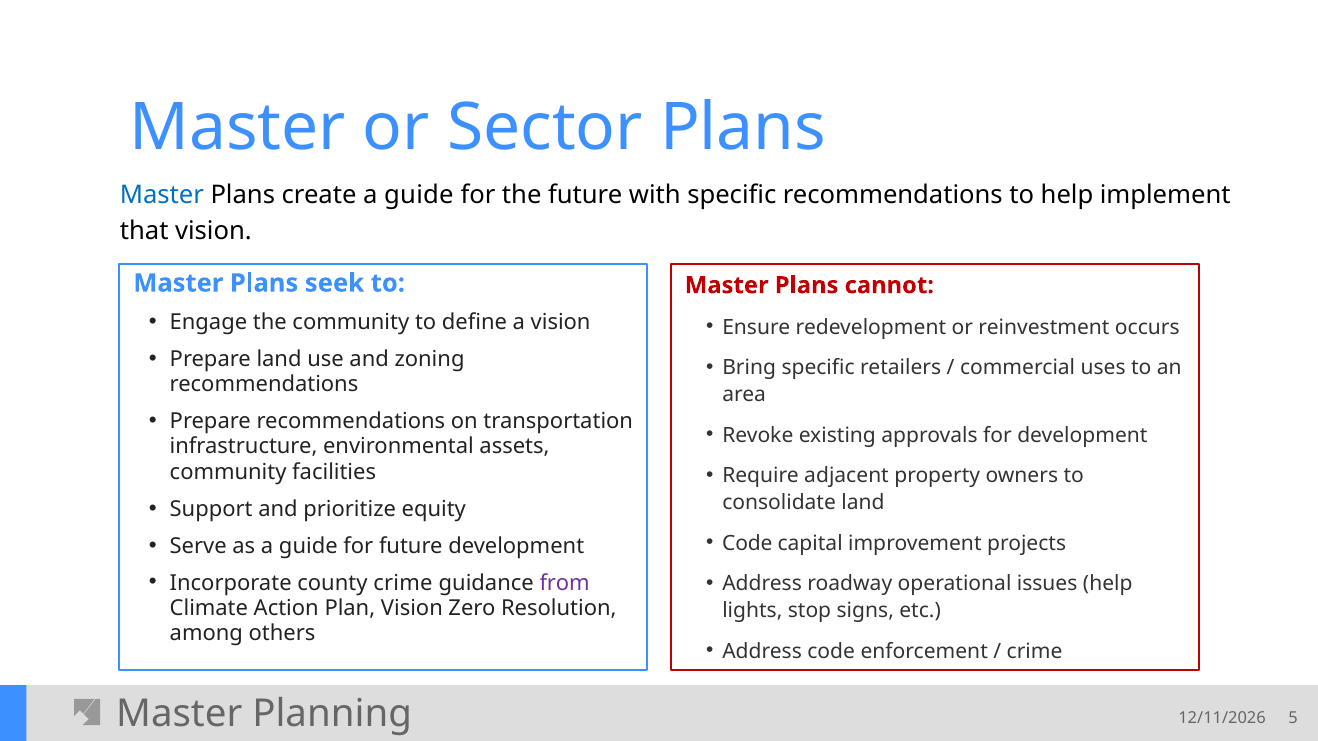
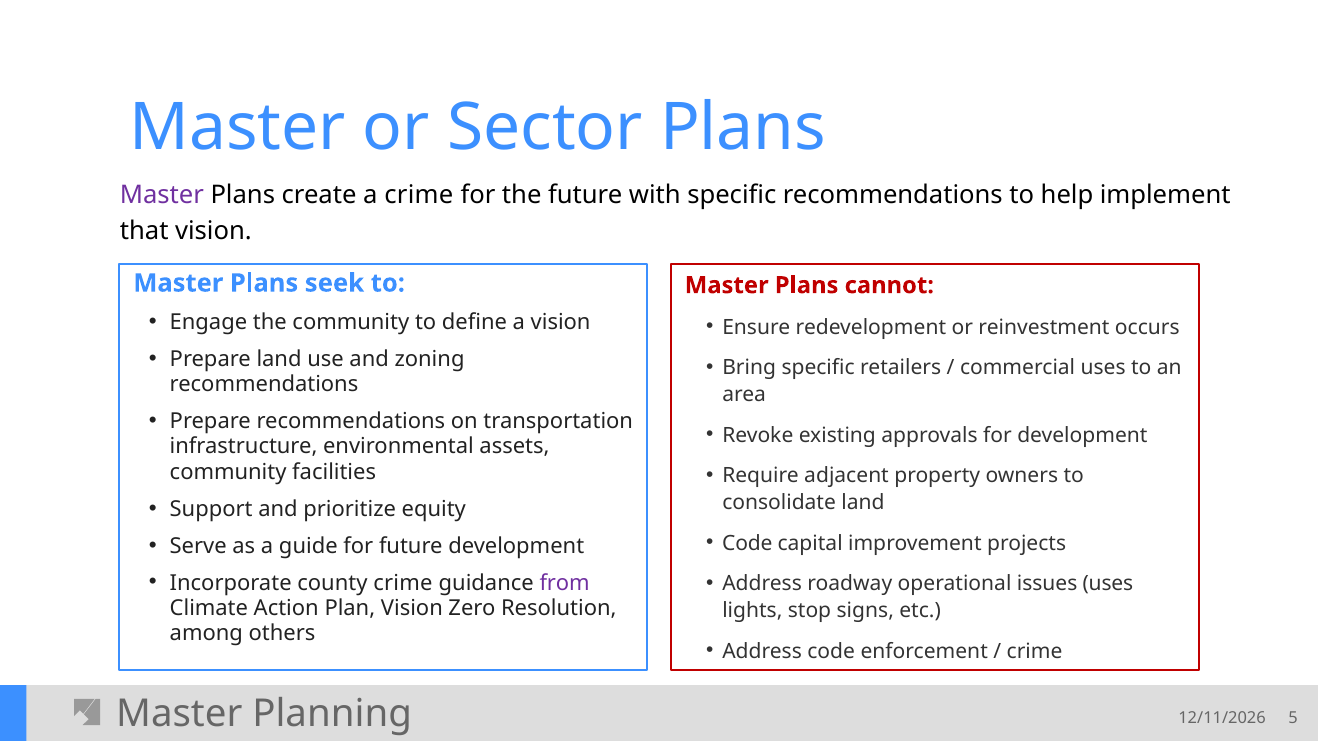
Master at (162, 195) colour: blue -> purple
create a guide: guide -> crime
issues help: help -> uses
